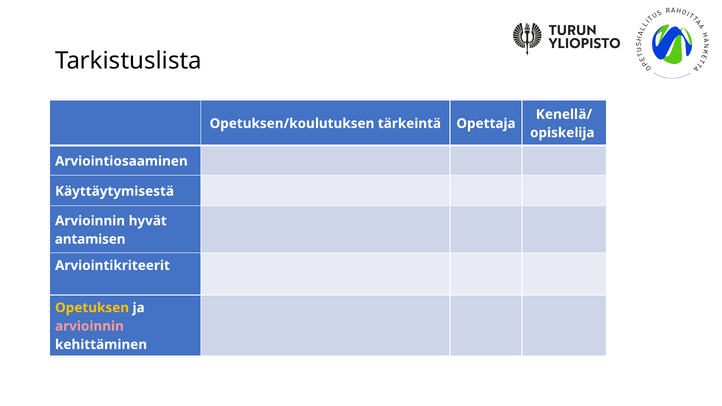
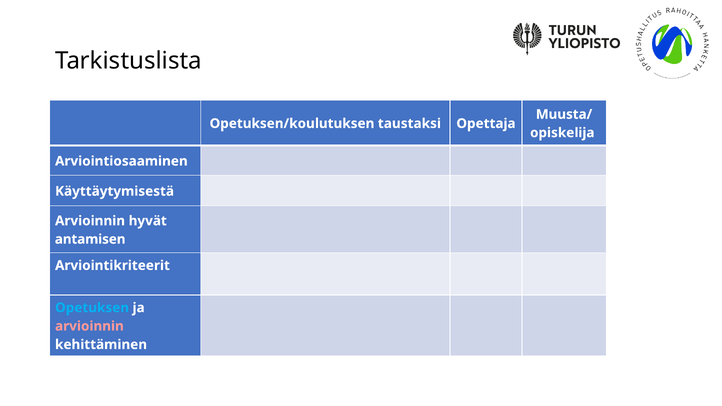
Kenellä/: Kenellä/ -> Muusta/
tärkeintä: tärkeintä -> taustaksi
Opetuksen colour: yellow -> light blue
